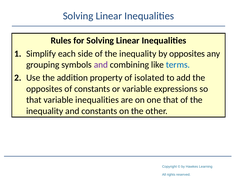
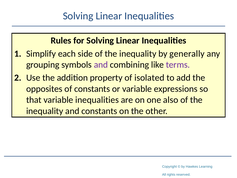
by opposites: opposites -> generally
terms colour: blue -> purple
one that: that -> also
